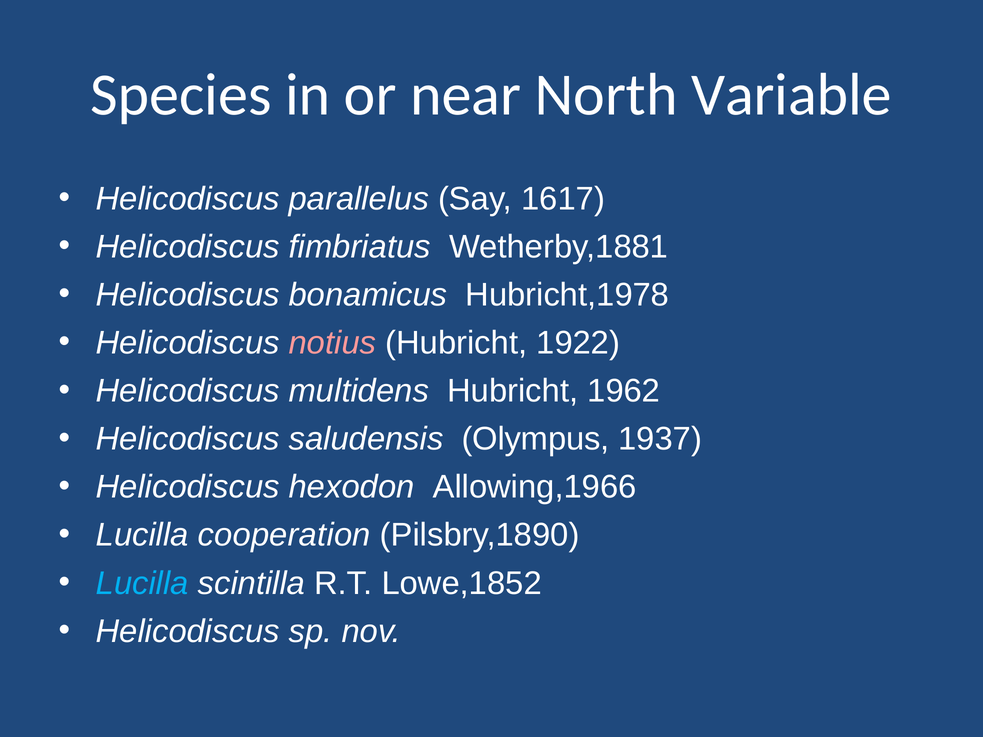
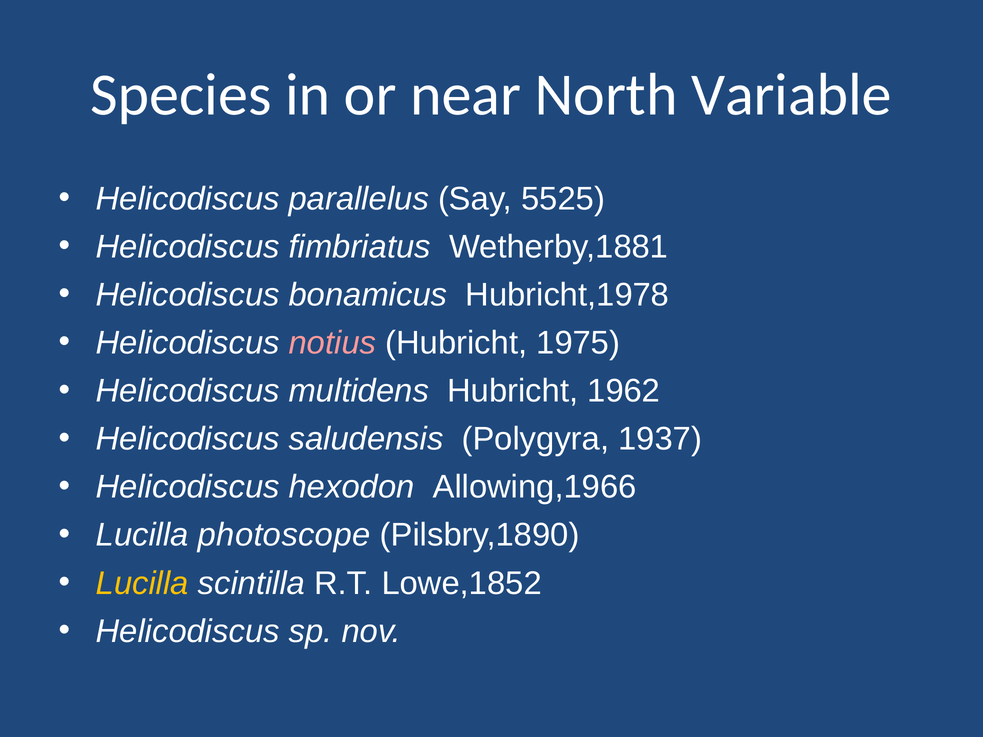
1617: 1617 -> 5525
1922: 1922 -> 1975
Olympus: Olympus -> Polygyra
cooperation: cooperation -> photoscope
Lucilla at (142, 583) colour: light blue -> yellow
